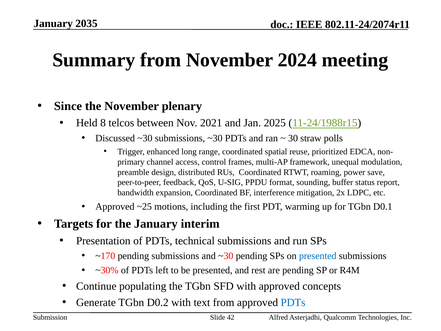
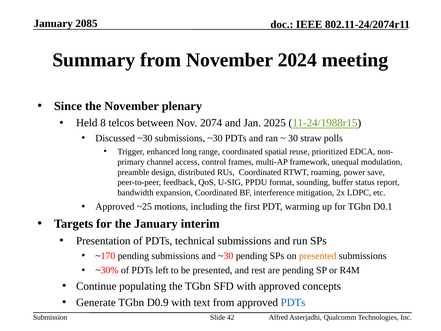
2035: 2035 -> 2085
2021: 2021 -> 2074
presented at (318, 256) colour: blue -> orange
D0.2: D0.2 -> D0.9
